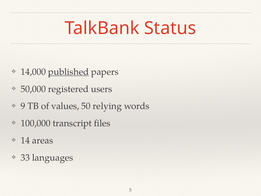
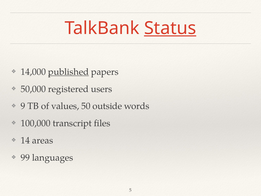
Status underline: none -> present
relying: relying -> outside
33: 33 -> 99
